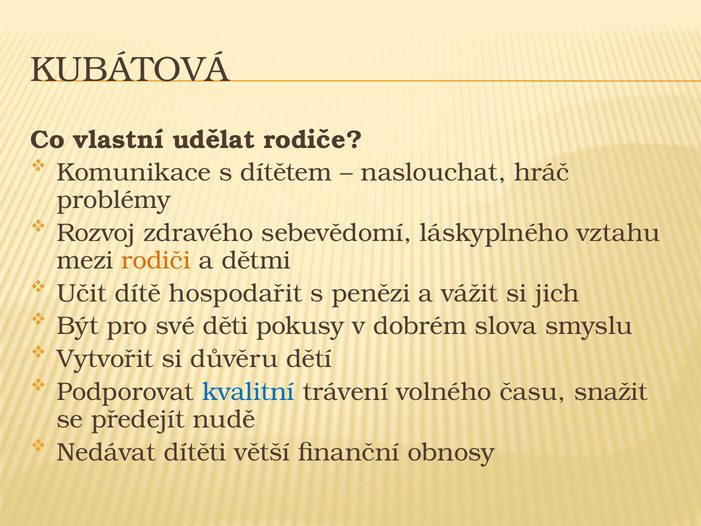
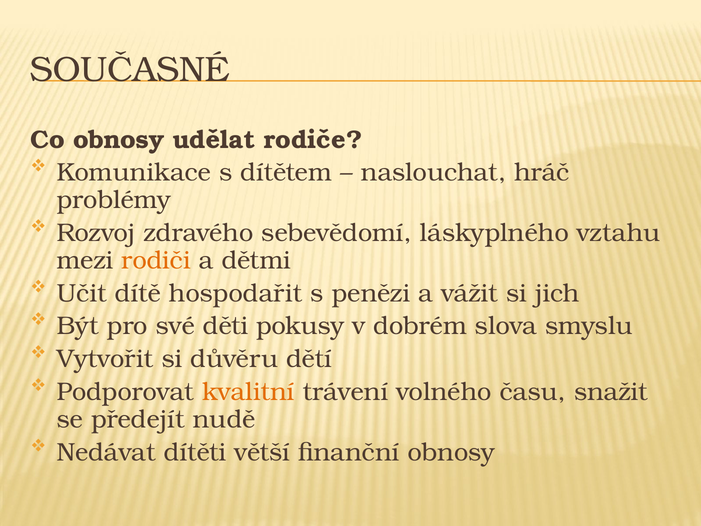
KUBÁTOVÁ: KUBÁTOVÁ -> SOUČASNÉ
Co vlastní: vlastní -> obnosy
kvalitní colour: blue -> orange
